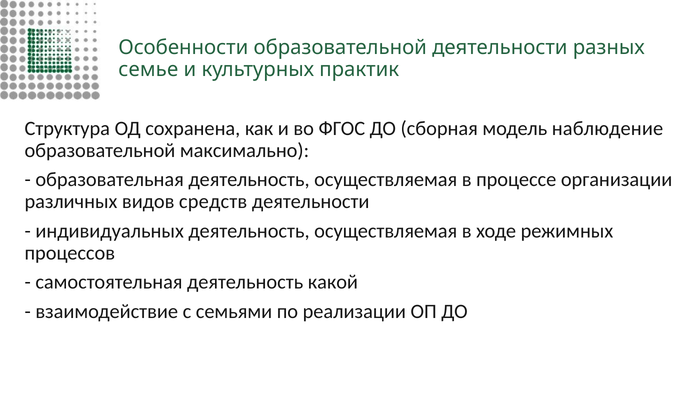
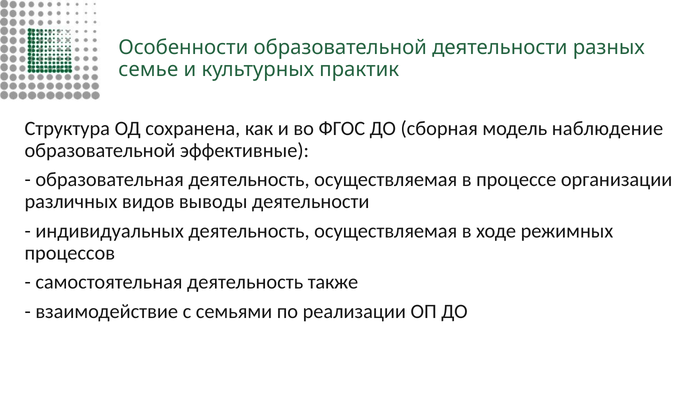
максимально: максимально -> эффективные
средств: средств -> выводы
какой: какой -> также
